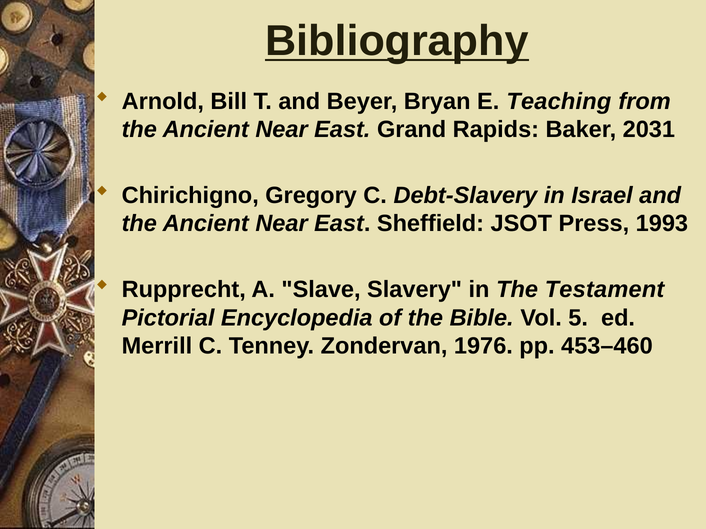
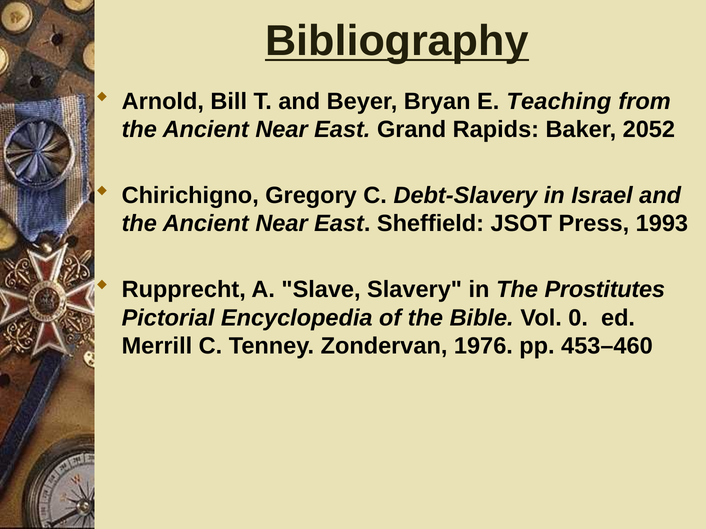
2031: 2031 -> 2052
Testament: Testament -> Prostitutes
5: 5 -> 0
